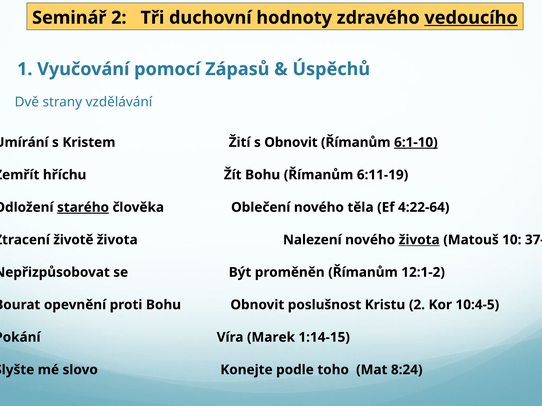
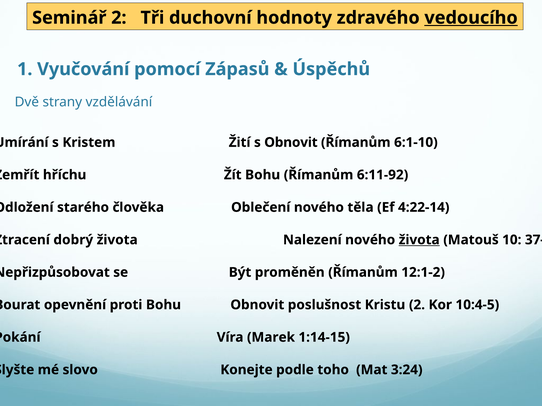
6:1-10 underline: present -> none
6:11-19: 6:11-19 -> 6:11-92
starého underline: present -> none
4:22-64: 4:22-64 -> 4:22-14
životě: životě -> dobrý
8:24: 8:24 -> 3:24
